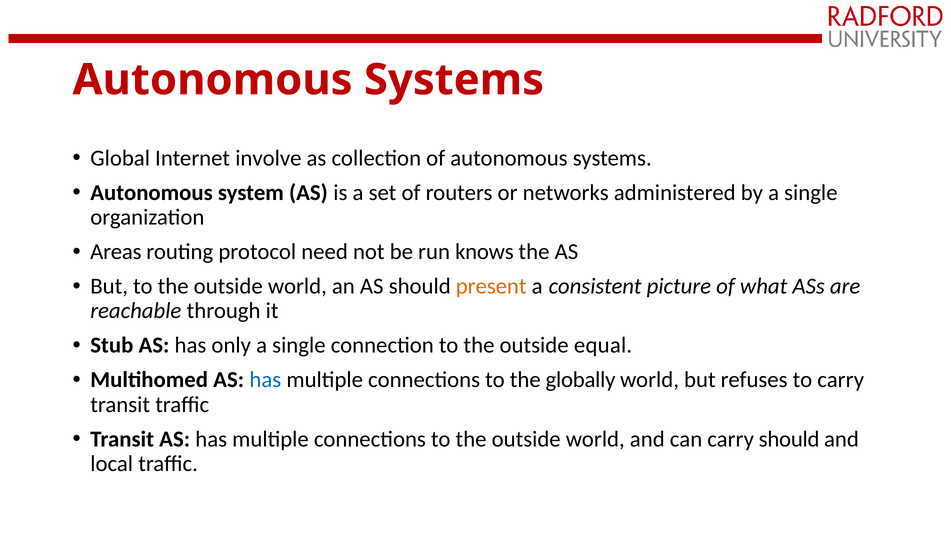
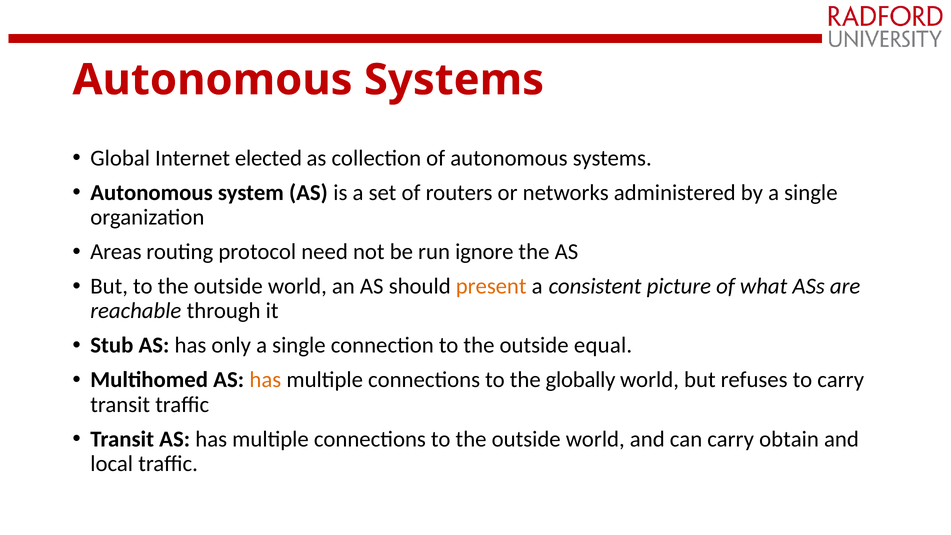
involve: involve -> elected
knows: knows -> ignore
has at (265, 380) colour: blue -> orange
carry should: should -> obtain
